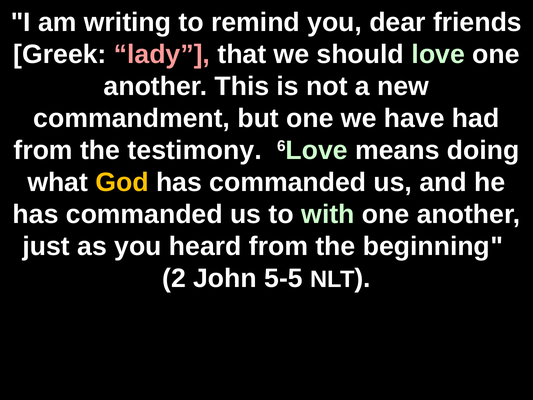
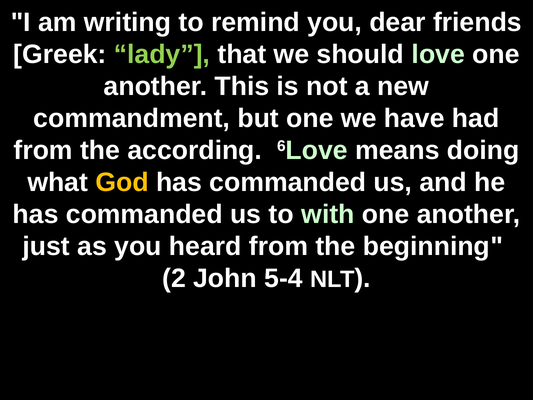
lady colour: pink -> light green
testimony: testimony -> according
5-5: 5-5 -> 5-4
